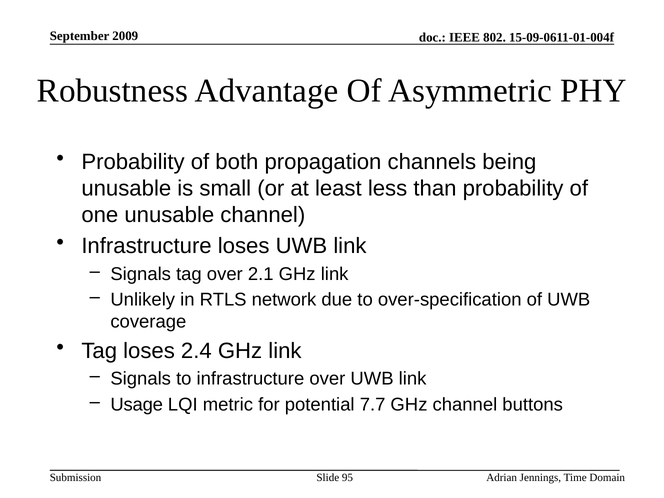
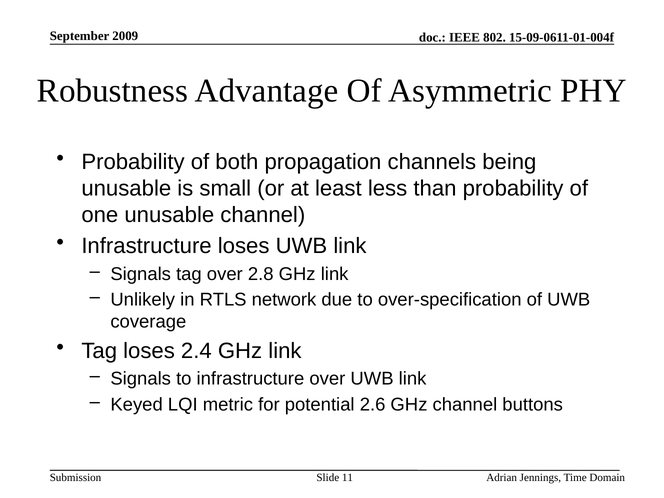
2.1: 2.1 -> 2.8
Usage: Usage -> Keyed
7.7: 7.7 -> 2.6
95: 95 -> 11
